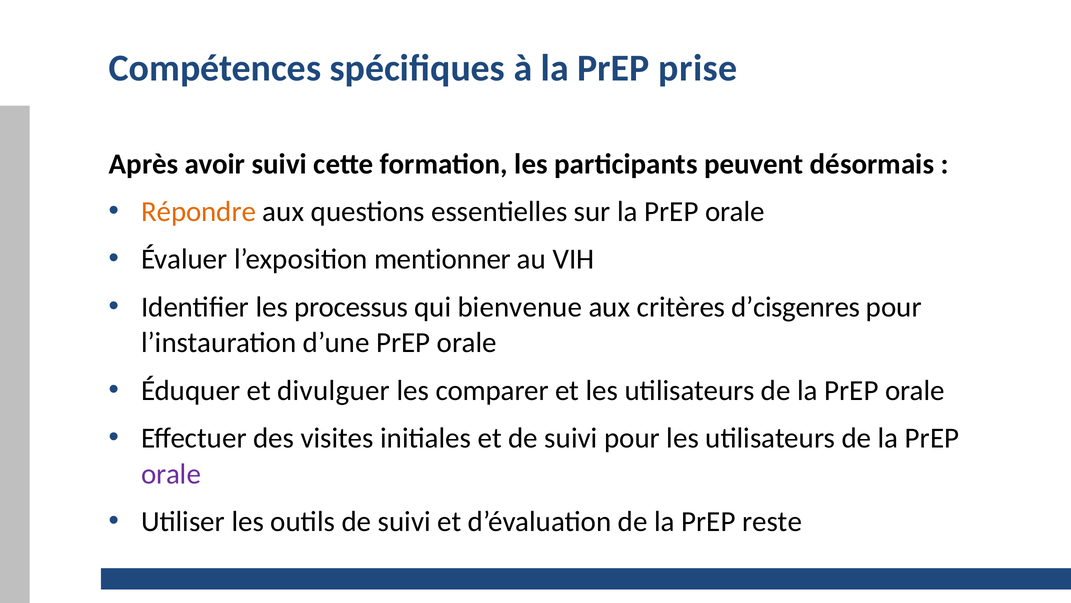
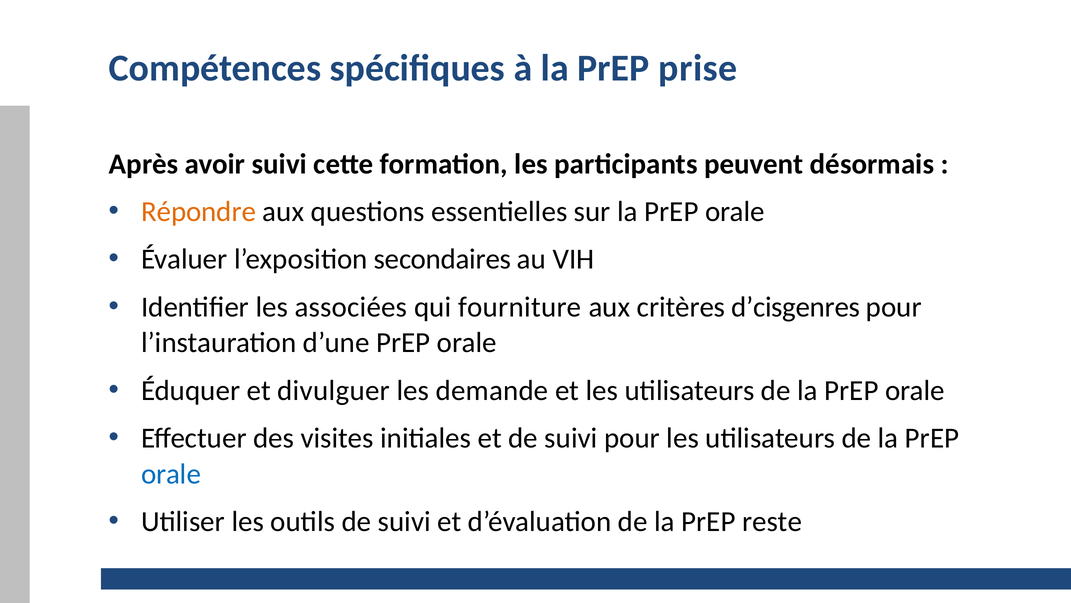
mentionner: mentionner -> secondaires
processus: processus -> associées
bienvenue: bienvenue -> fourniture
comparer: comparer -> demande
orale at (171, 474) colour: purple -> blue
